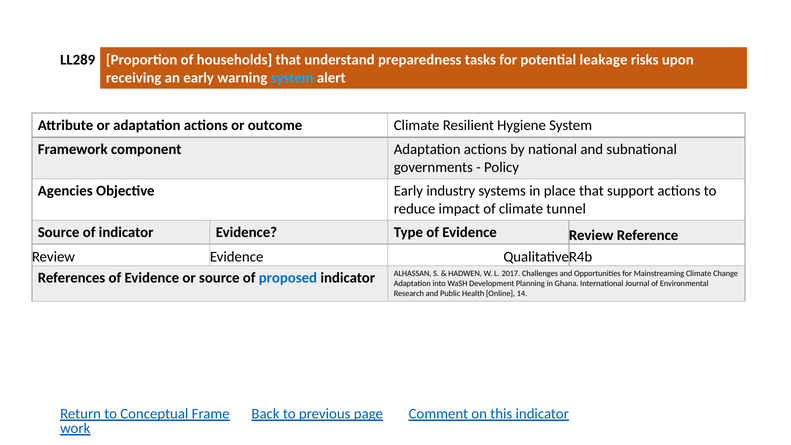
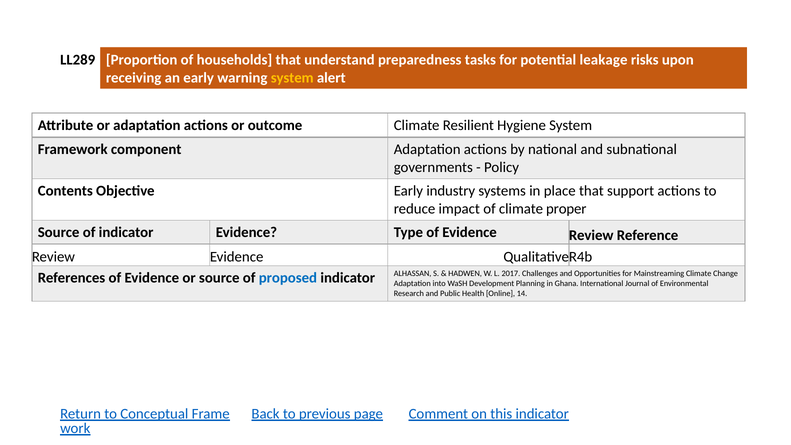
system at (292, 78) colour: light blue -> yellow
Agencies: Agencies -> Contents
tunnel: tunnel -> proper
